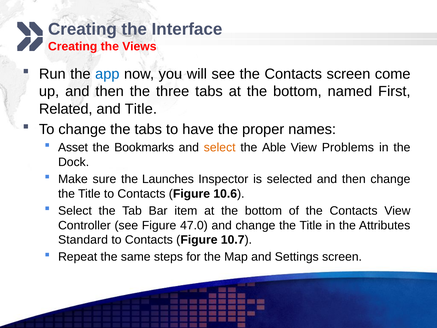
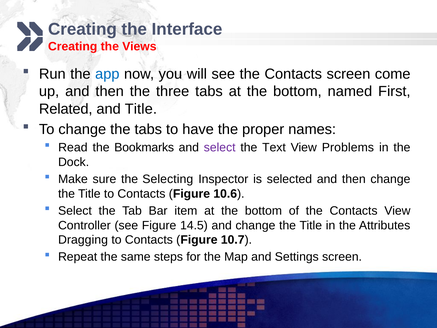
Asset: Asset -> Read
select at (220, 147) colour: orange -> purple
Able: Able -> Text
Launches: Launches -> Selecting
47.0: 47.0 -> 14.5
Standard: Standard -> Dragging
